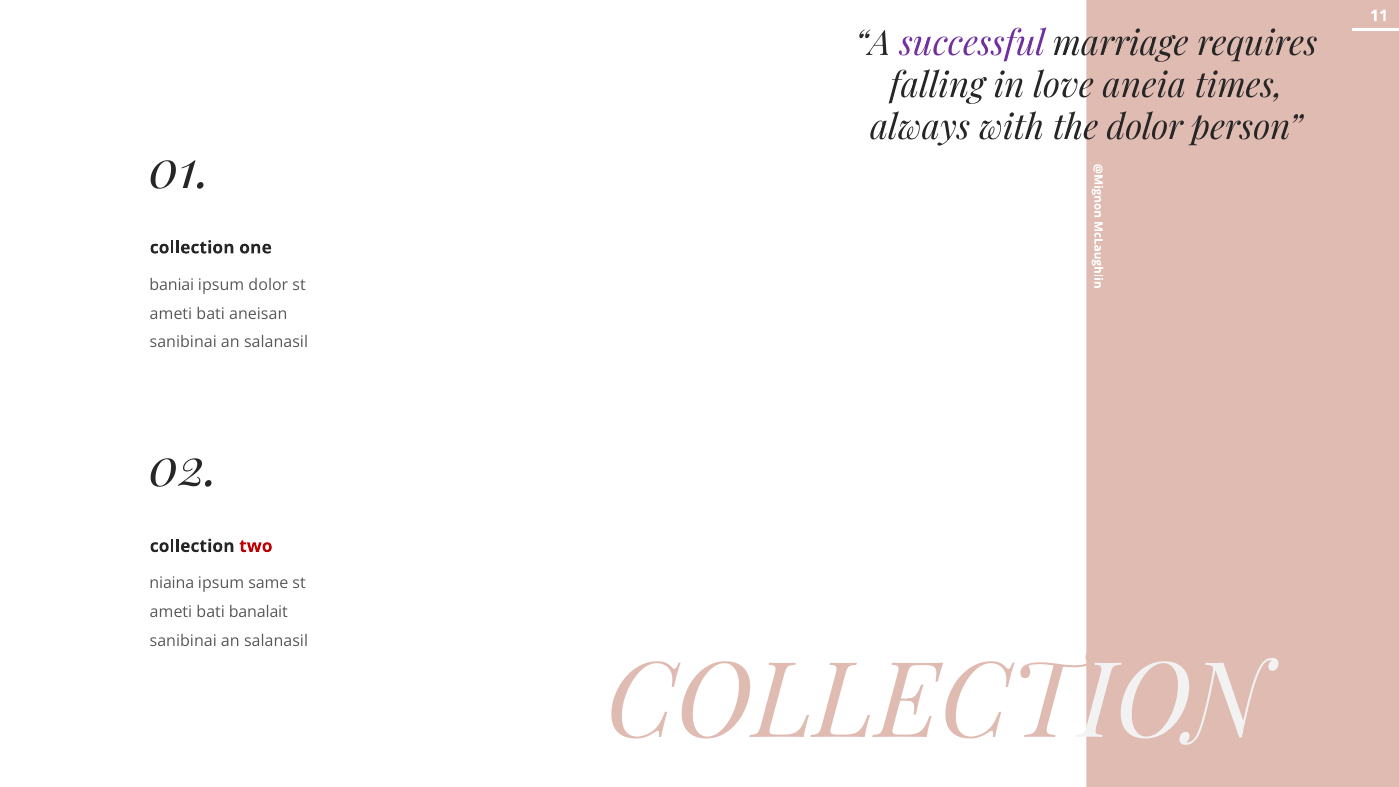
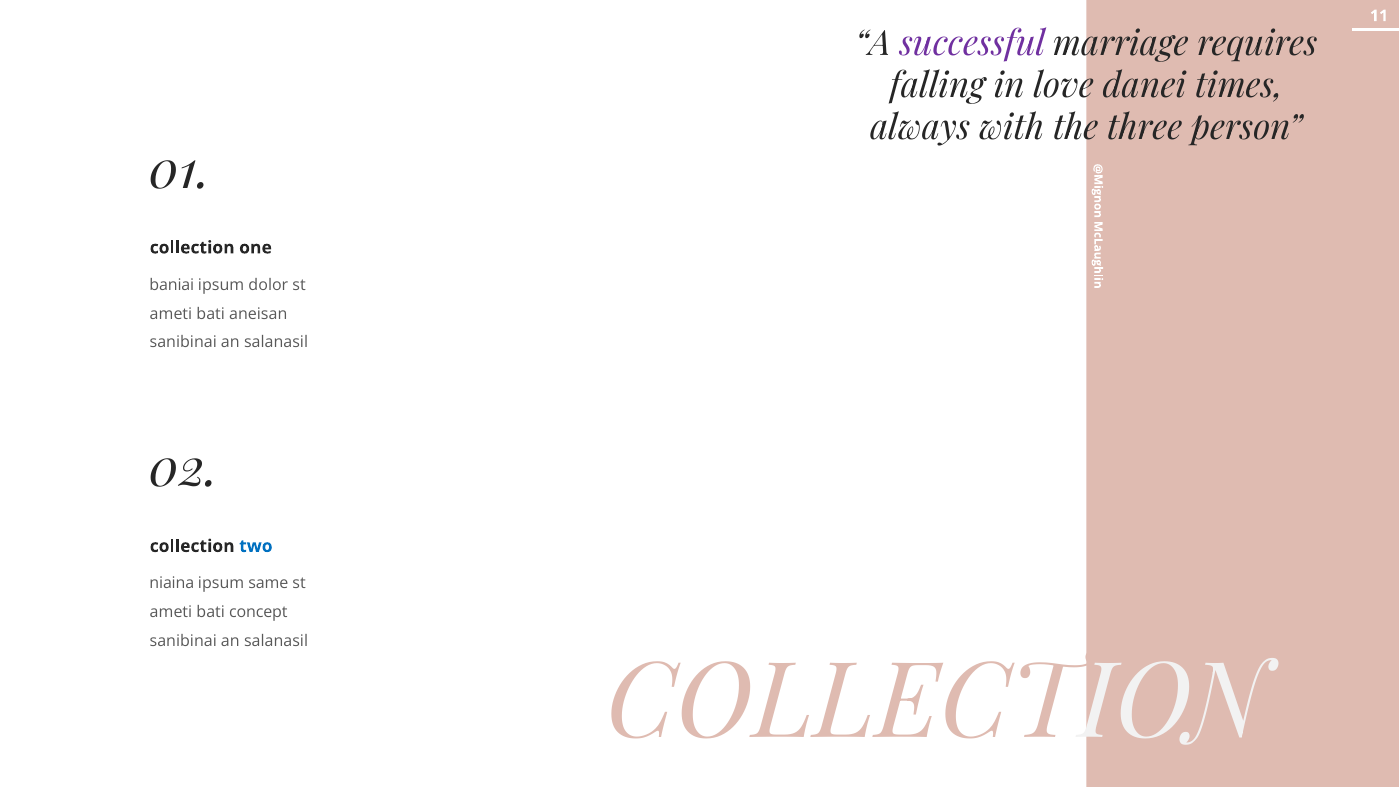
aneia: aneia -> danei
the dolor: dolor -> three
two colour: red -> blue
banalait: banalait -> concept
